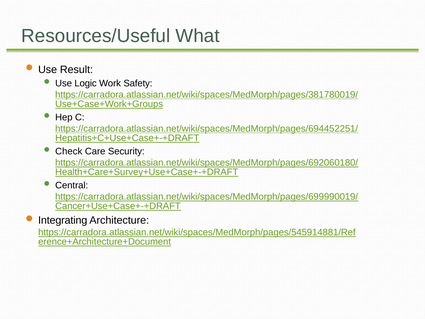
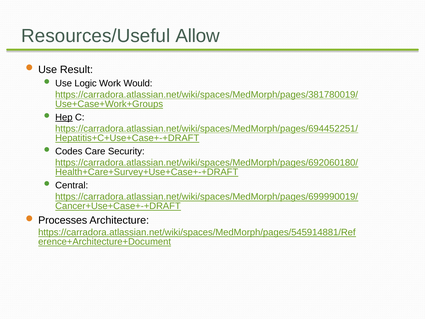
What: What -> Allow
Safety: Safety -> Would
Hep underline: none -> present
Check: Check -> Codes
Integrating: Integrating -> Processes
